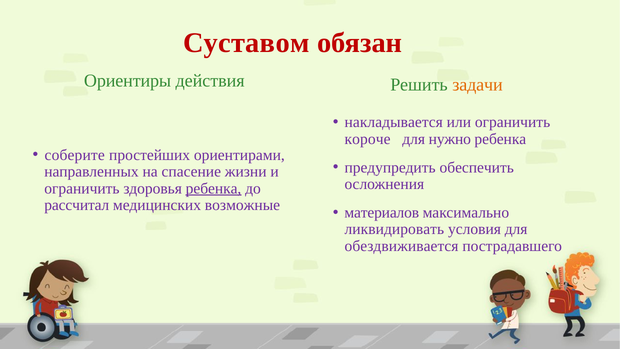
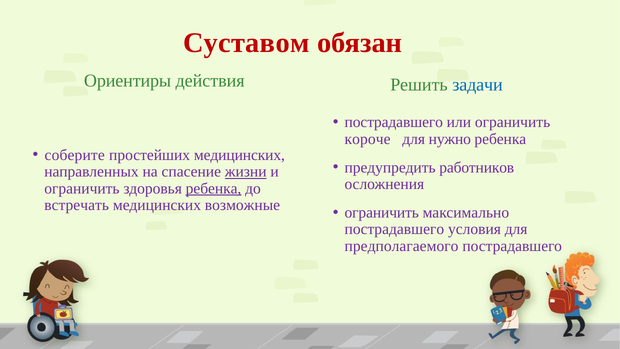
задачи colour: orange -> blue
накладывается at (394, 122): накладывается -> пострадавшего
простейших ориентирами: ориентирами -> медицинских
обеспечить: обеспечить -> работников
жизни underline: none -> present
рассчитал: рассчитал -> встречать
материалов at (382, 212): материалов -> ограничить
ликвидировать at (394, 229): ликвидировать -> пострадавшего
обездвиживается: обездвиживается -> предполагаемого
